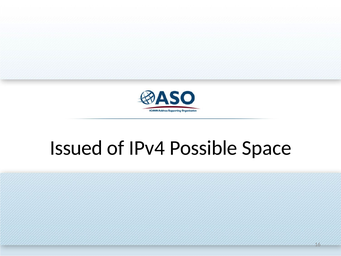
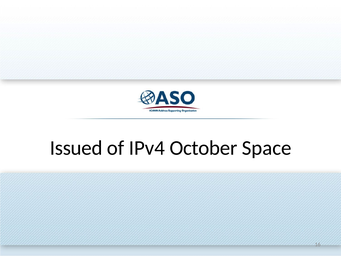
Possible: Possible -> October
